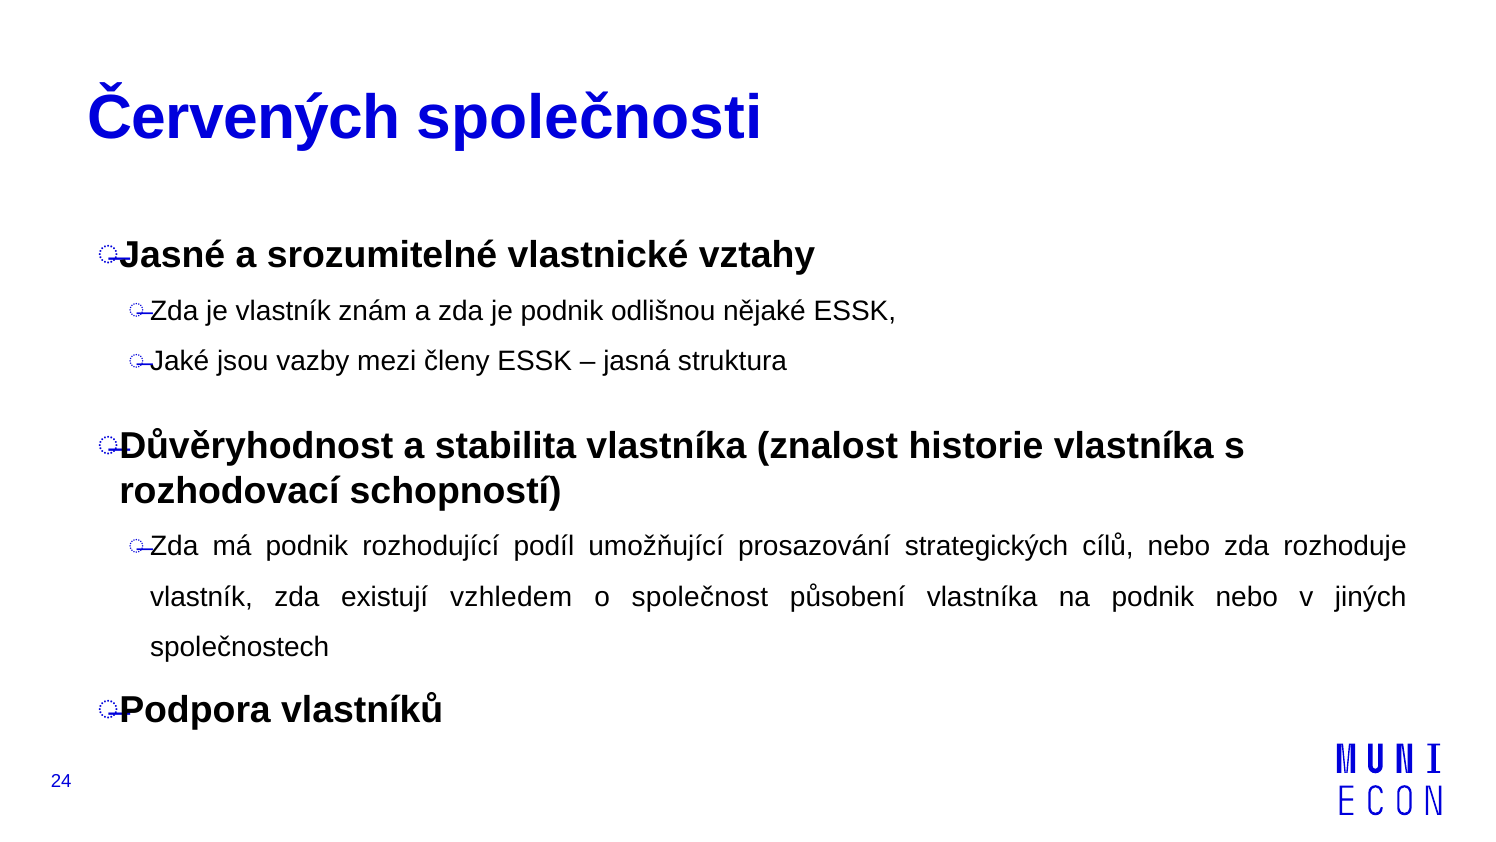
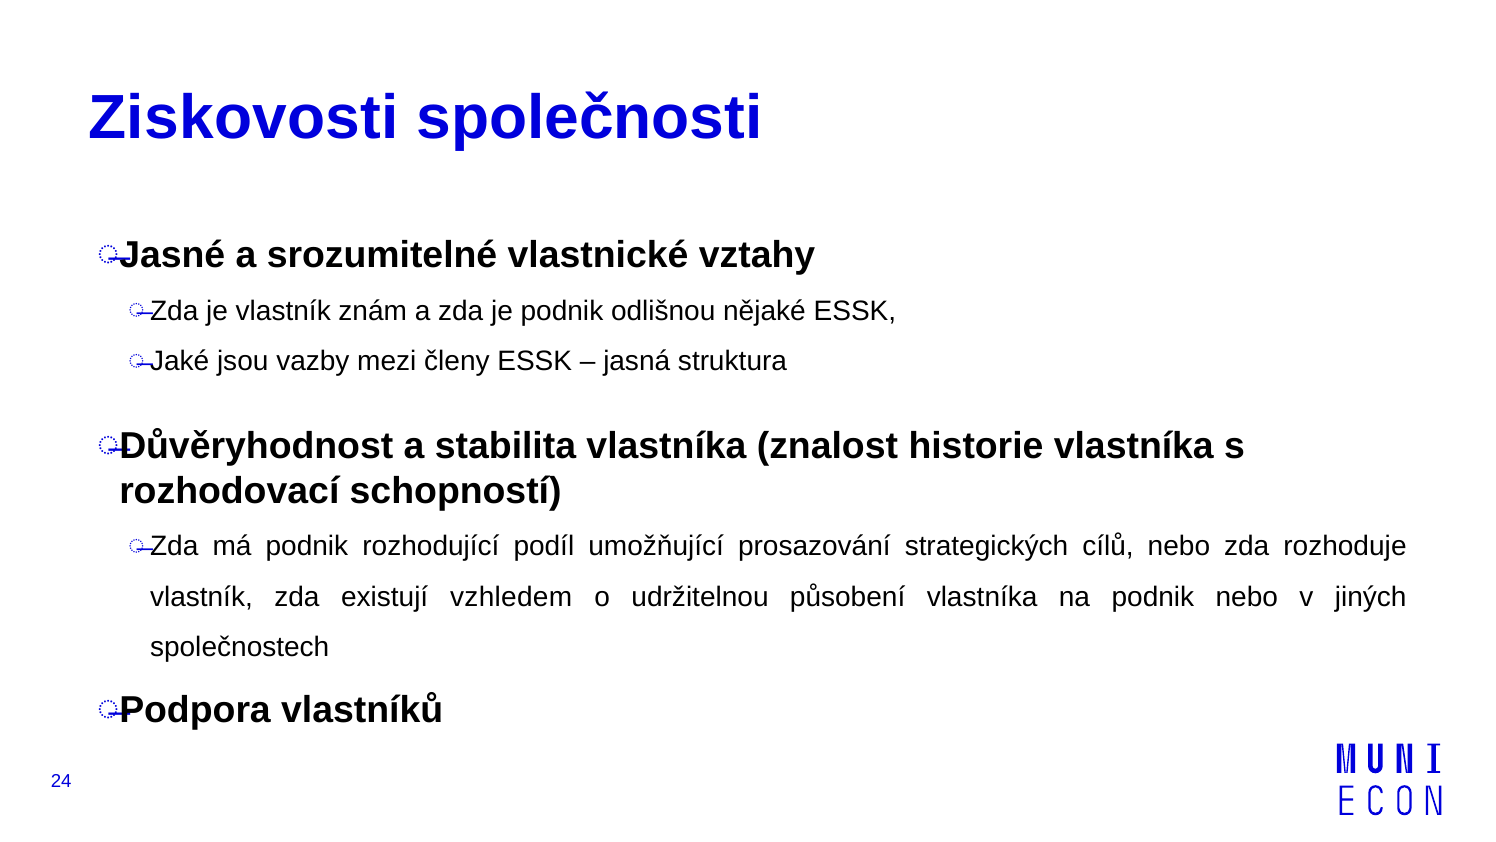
Červených: Červených -> Ziskovosti
společnost: společnost -> udržitelnou
